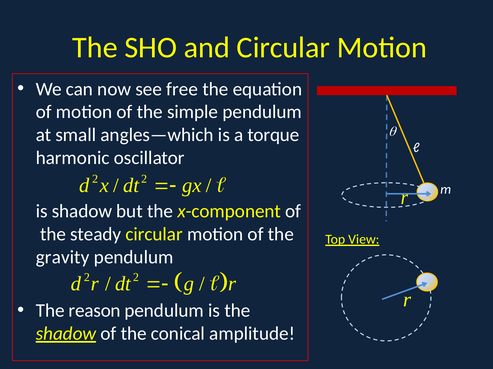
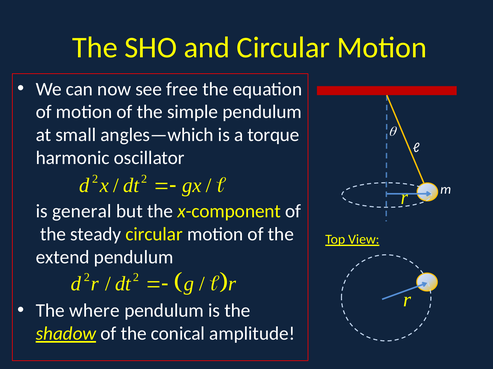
is shadow: shadow -> general
gravity: gravity -> extend
reason: reason -> where
